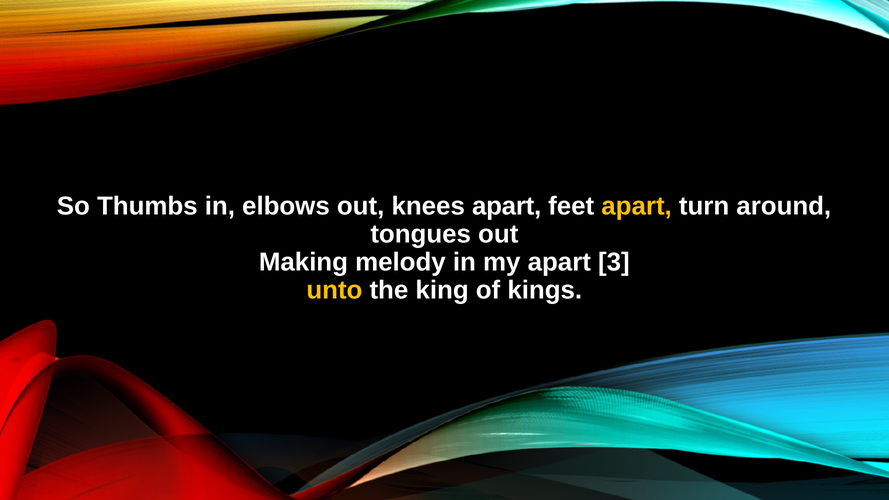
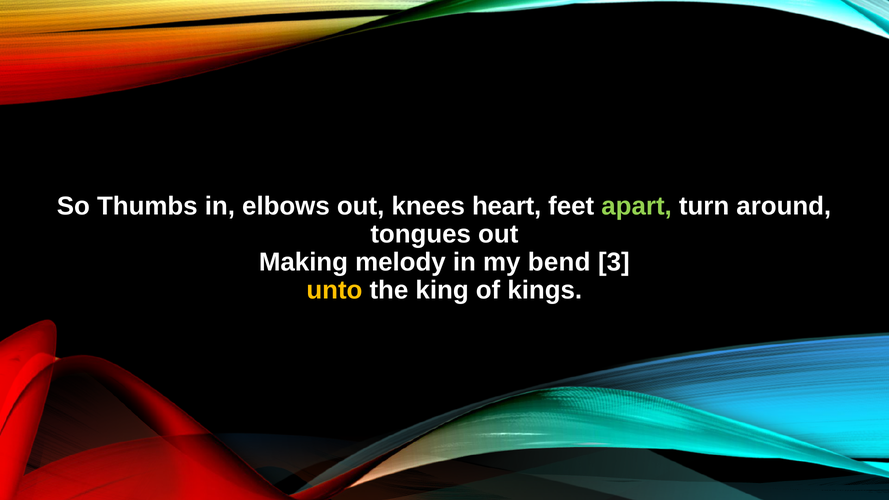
knees apart: apart -> heart
apart at (637, 206) colour: yellow -> light green
my apart: apart -> bend
